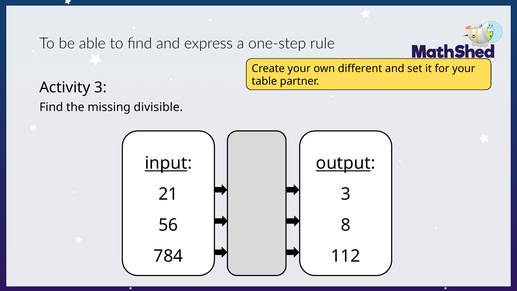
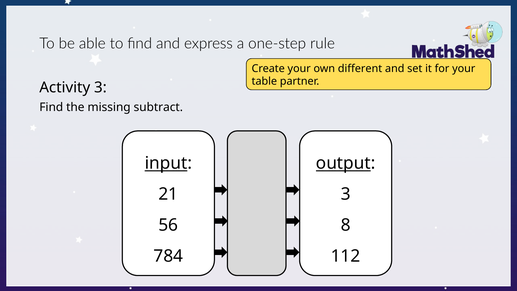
divisible: divisible -> subtract
